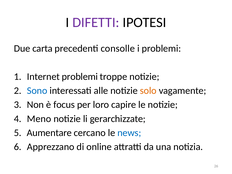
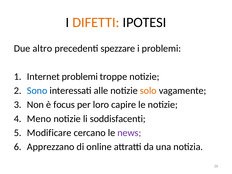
DIFETTI colour: purple -> orange
carta: carta -> altro
consolle: consolle -> spezzare
gerarchizzate: gerarchizzate -> soddisfacenti
Aumentare: Aumentare -> Modificare
news colour: blue -> purple
